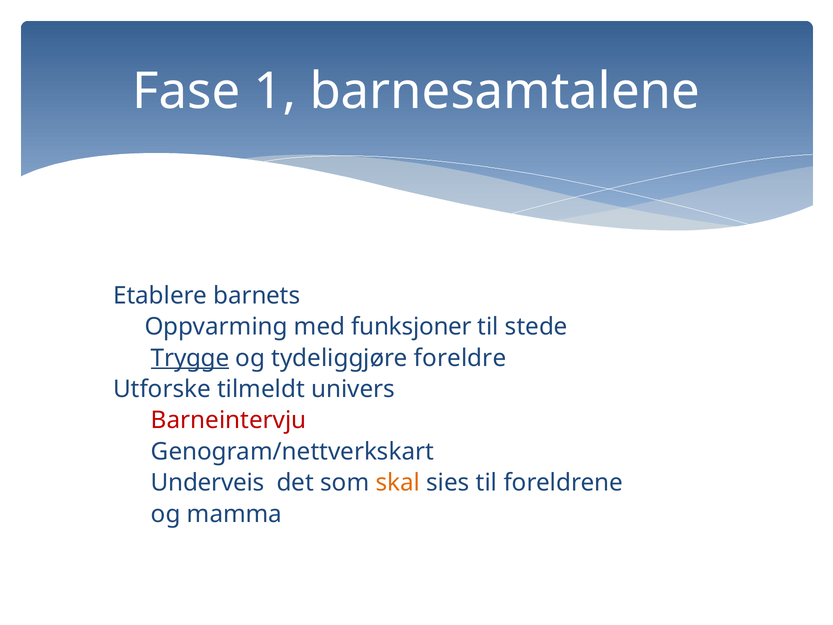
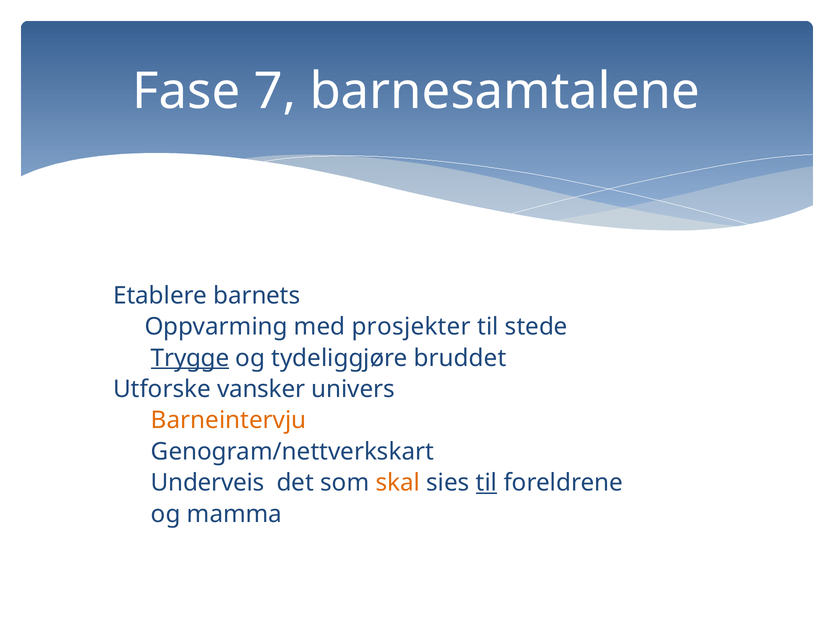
1: 1 -> 7
funksjoner: funksjoner -> prosjekter
foreldre: foreldre -> bruddet
tilmeldt: tilmeldt -> vansker
Barneintervju colour: red -> orange
til at (487, 483) underline: none -> present
